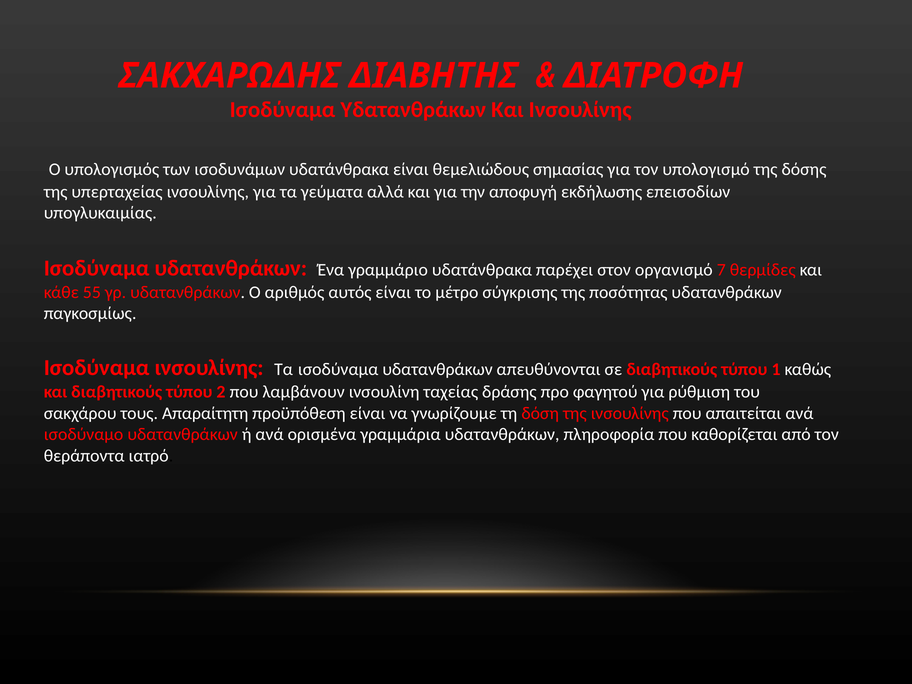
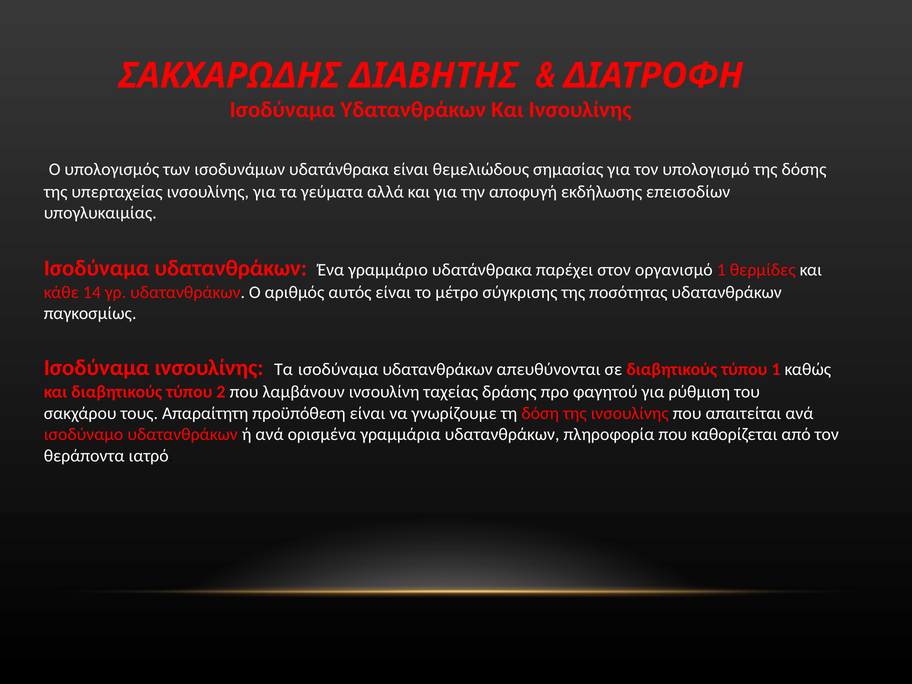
οργανισμό 7: 7 -> 1
55: 55 -> 14
